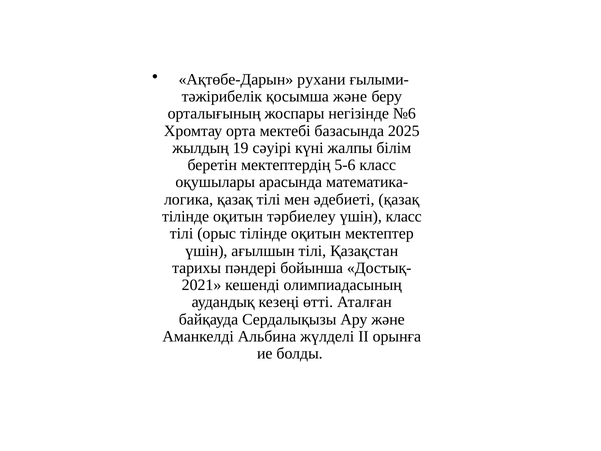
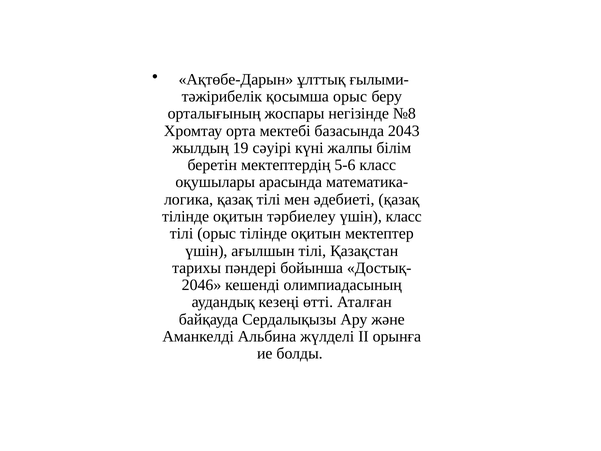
рухани: рухани -> ұлттық
қосымша және: және -> орыс
№6: №6 -> №8
2025: 2025 -> 2043
2021: 2021 -> 2046
